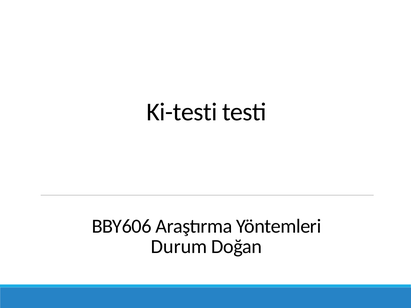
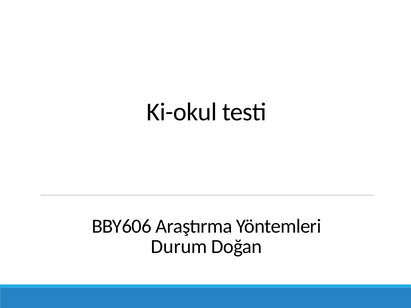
Ki-testi: Ki-testi -> Ki-okul
